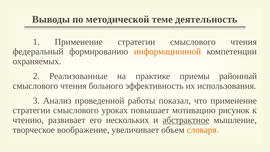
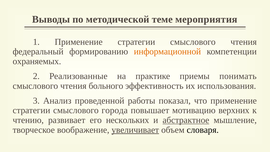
деятельность: деятельность -> мероприятия
районный: районный -> понимать
уроках: уроках -> города
рисунок: рисунок -> верхних
увеличивает underline: none -> present
словаря colour: orange -> black
